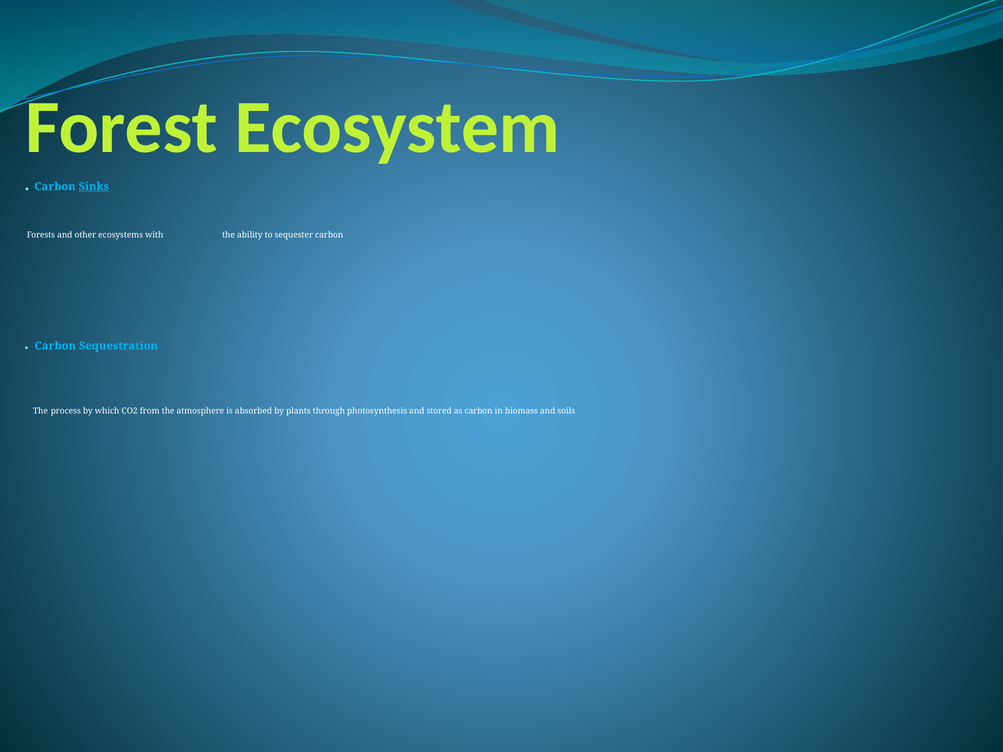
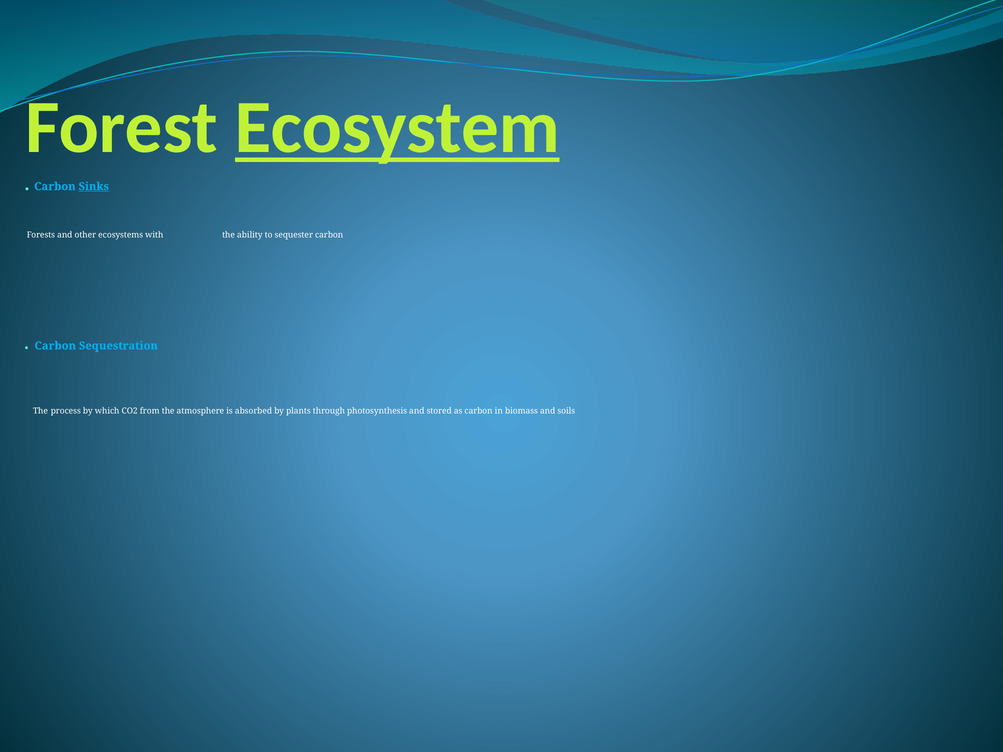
Ecosystem underline: none -> present
